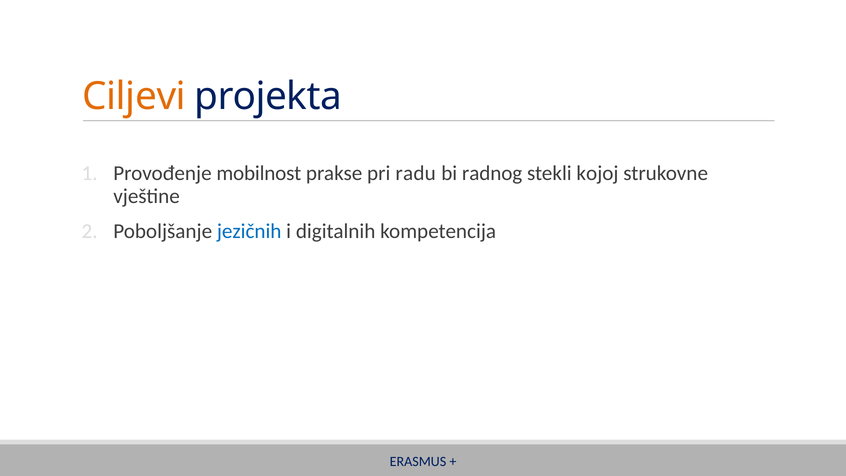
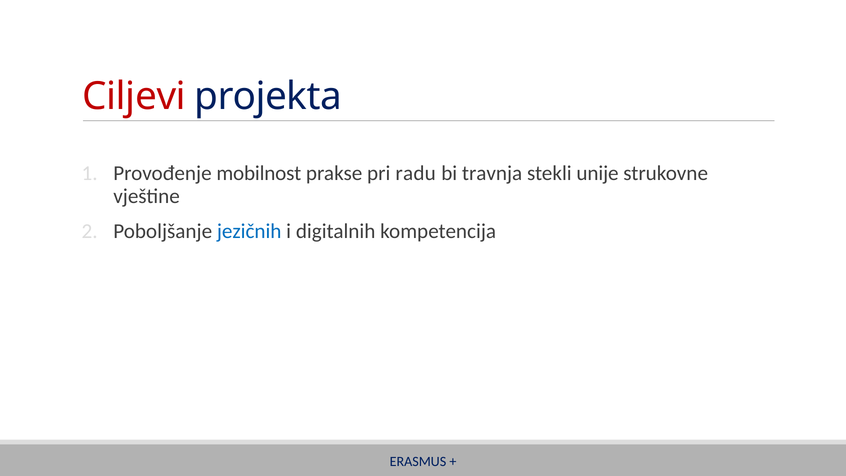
Ciljevi colour: orange -> red
radnog: radnog -> travnja
kojoj: kojoj -> unije
